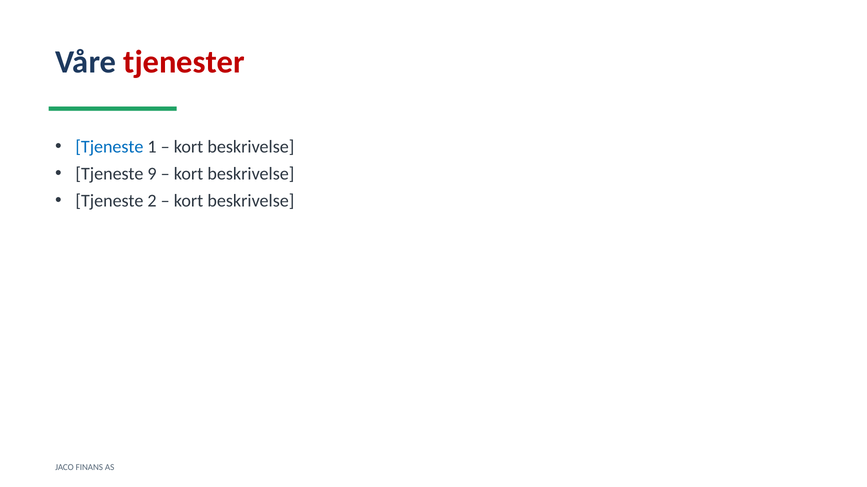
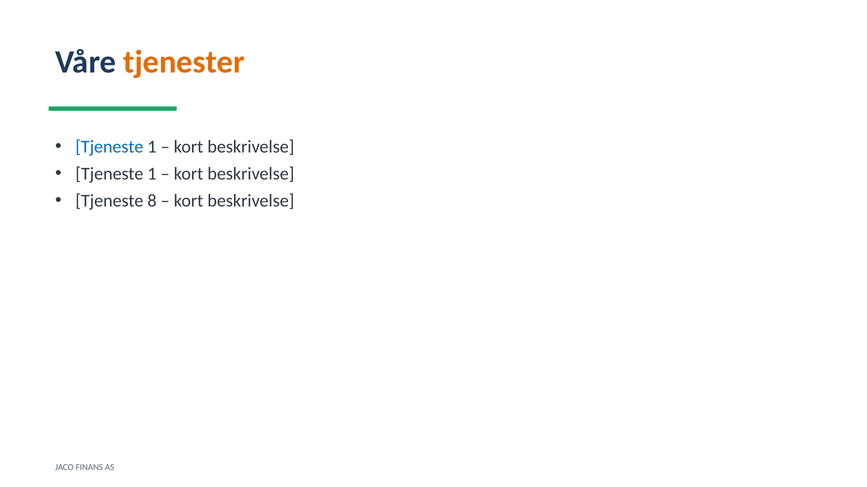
tjenester colour: red -> orange
9 at (152, 174): 9 -> 1
2: 2 -> 8
